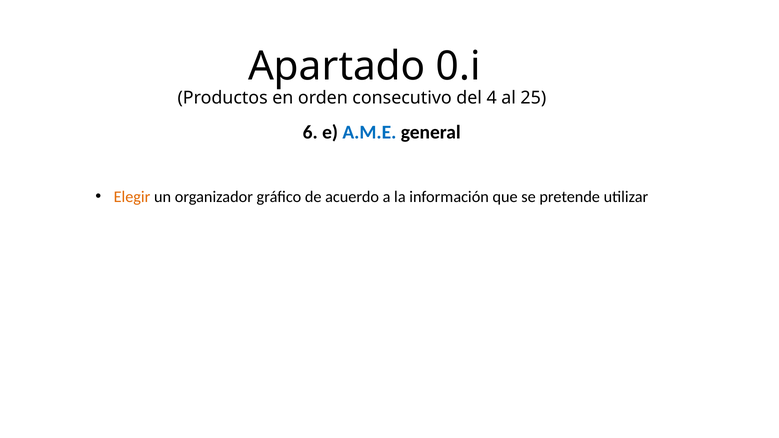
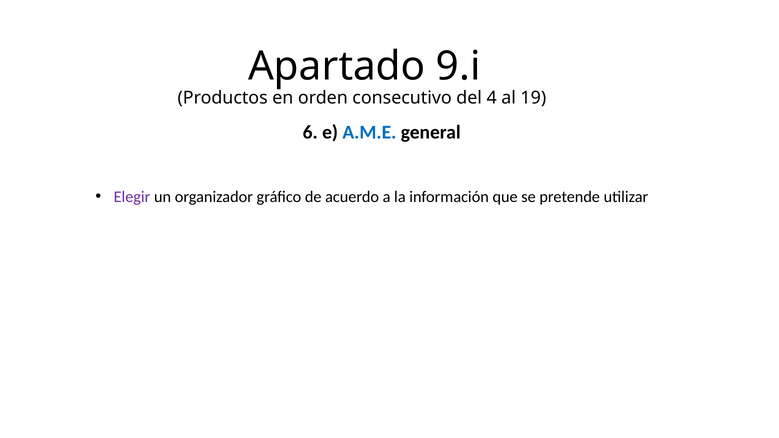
0.i: 0.i -> 9.i
25: 25 -> 19
Elegir colour: orange -> purple
